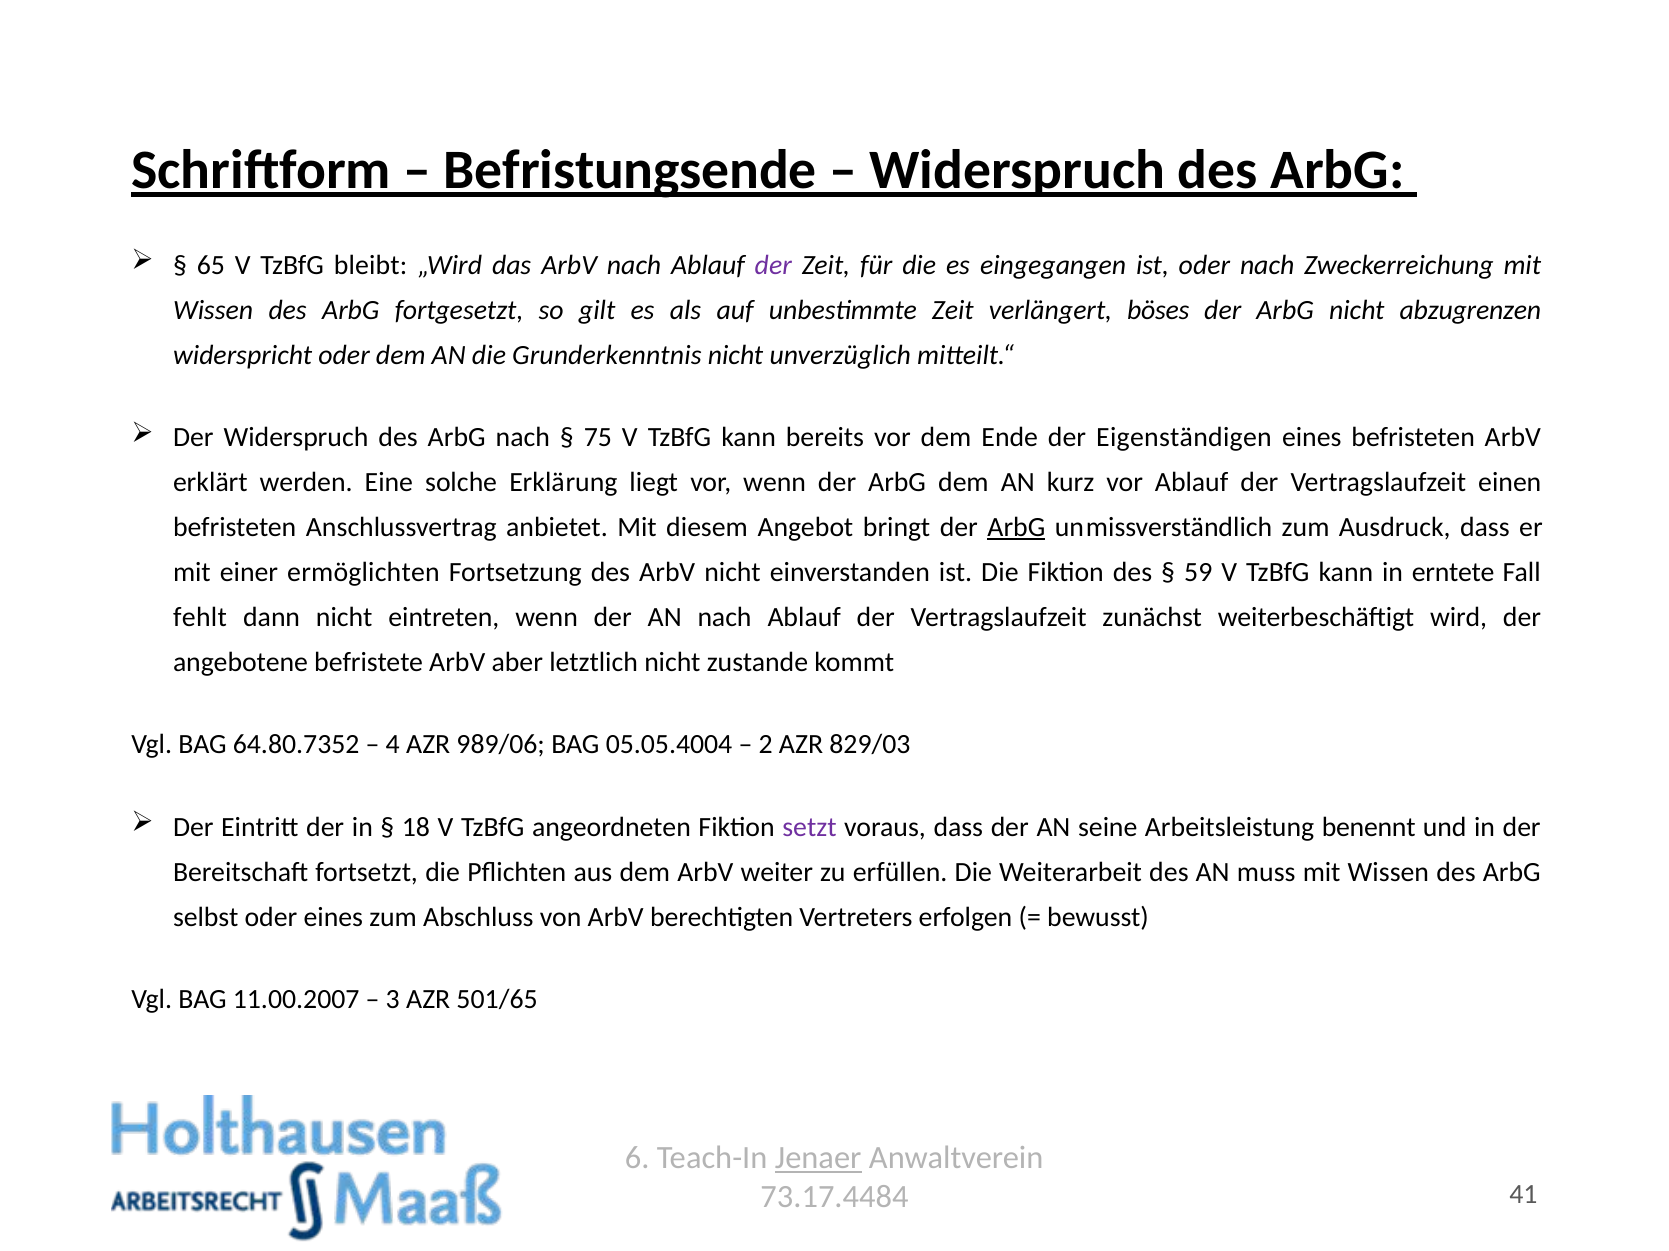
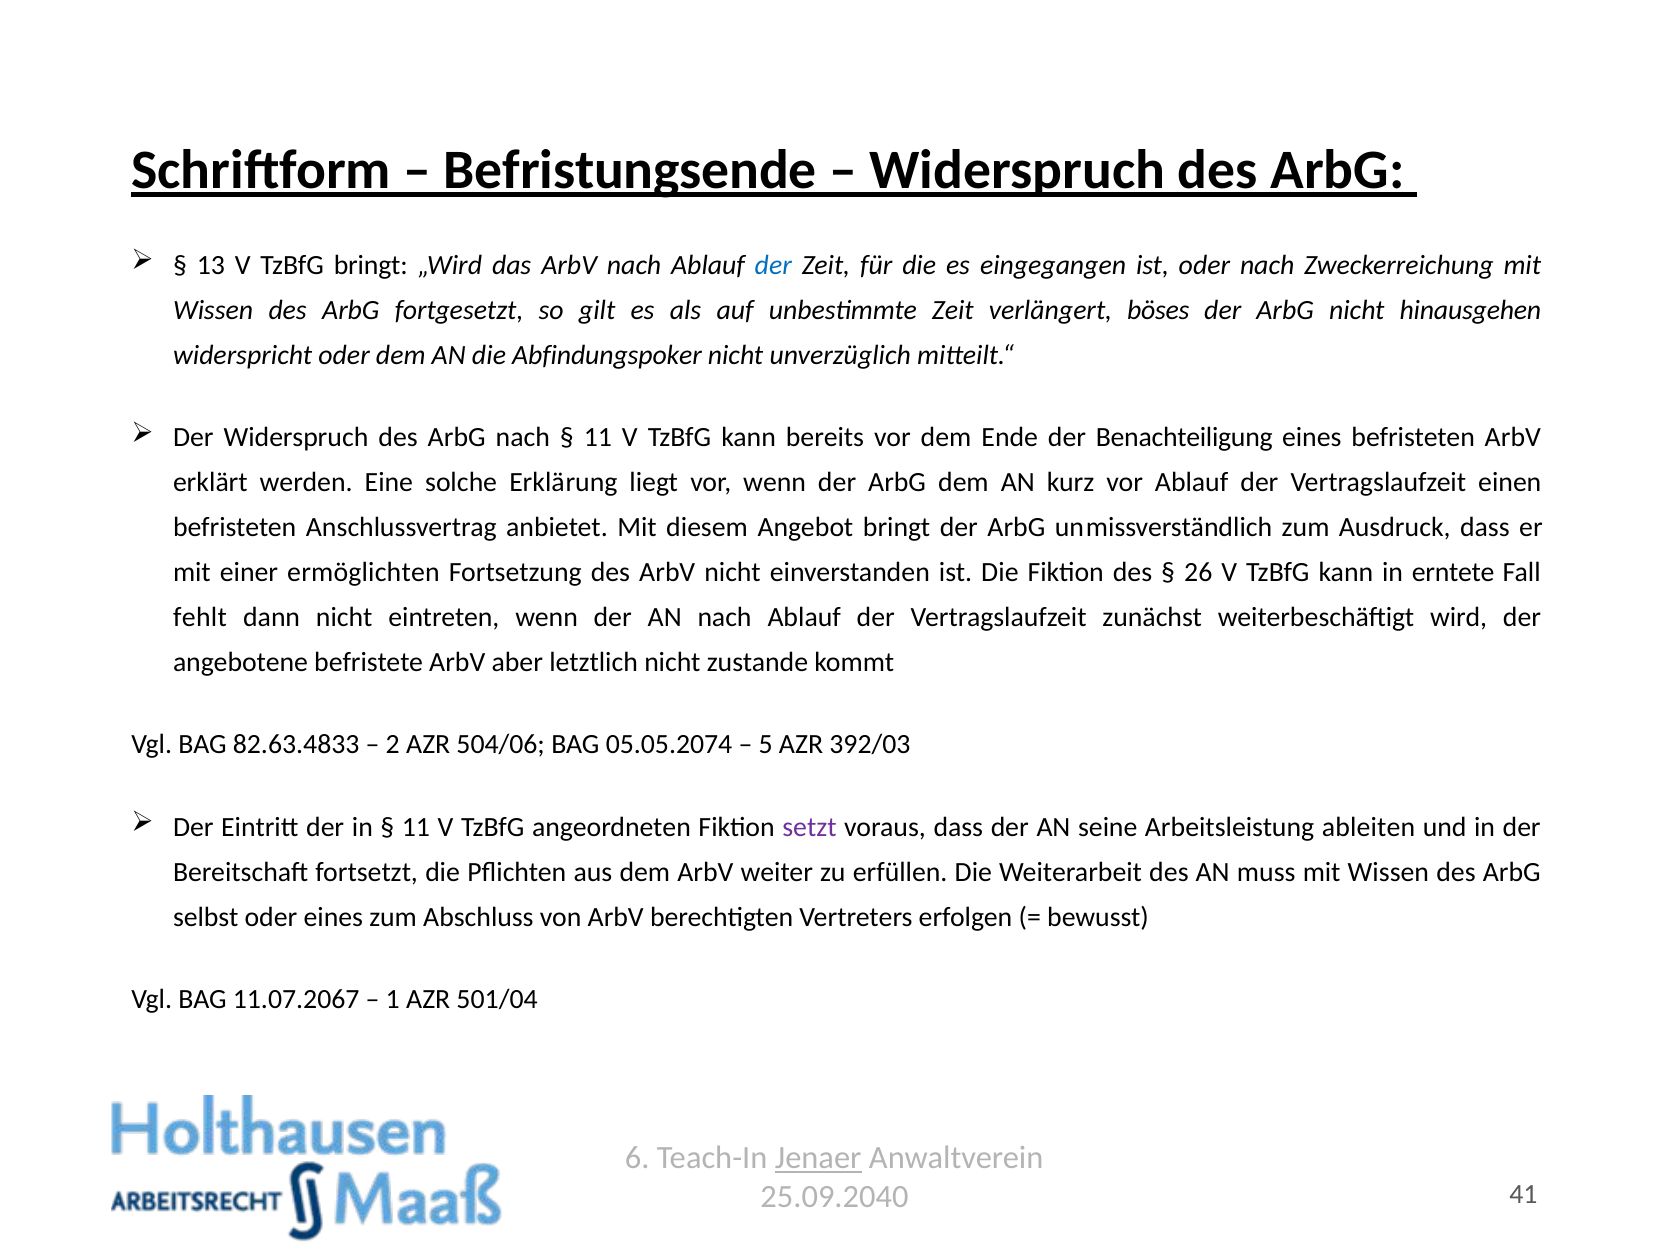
65: 65 -> 13
TzBfG bleibt: bleibt -> bringt
der at (773, 265) colour: purple -> blue
abzugrenzen: abzugrenzen -> hinausgehen
Grunderkenntnis: Grunderkenntnis -> Abfindungspoker
75 at (598, 438): 75 -> 11
Eigenständigen: Eigenständigen -> Benachteiligung
ArbG at (1016, 528) underline: present -> none
59: 59 -> 26
64.80.7352: 64.80.7352 -> 82.63.4833
4: 4 -> 2
989/06: 989/06 -> 504/06
05.05.4004: 05.05.4004 -> 05.05.2074
2: 2 -> 5
829/03: 829/03 -> 392/03
18 at (416, 828): 18 -> 11
benennt: benennt -> ableiten
11.00.2007: 11.00.2007 -> 11.07.2067
3: 3 -> 1
501/65: 501/65 -> 501/04
73.17.4484: 73.17.4484 -> 25.09.2040
